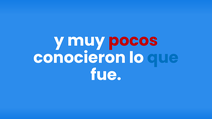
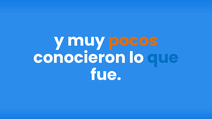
pocos colour: red -> orange
